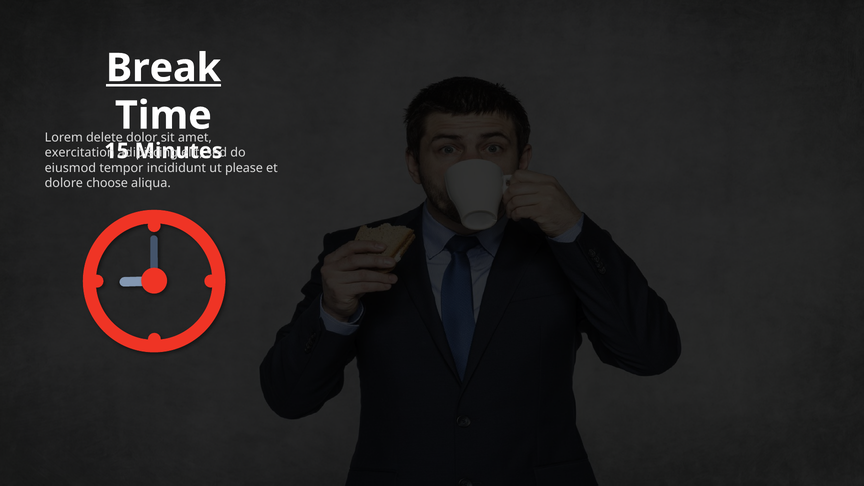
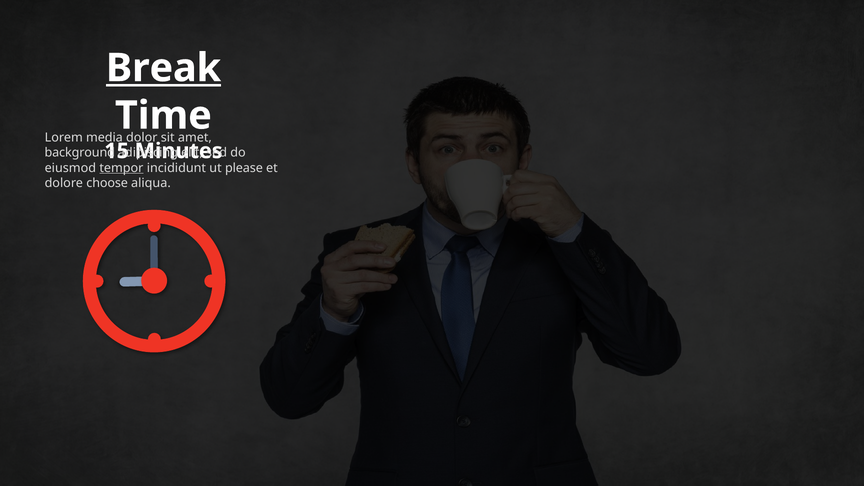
delete: delete -> media
exercitation: exercitation -> background
tempor underline: none -> present
